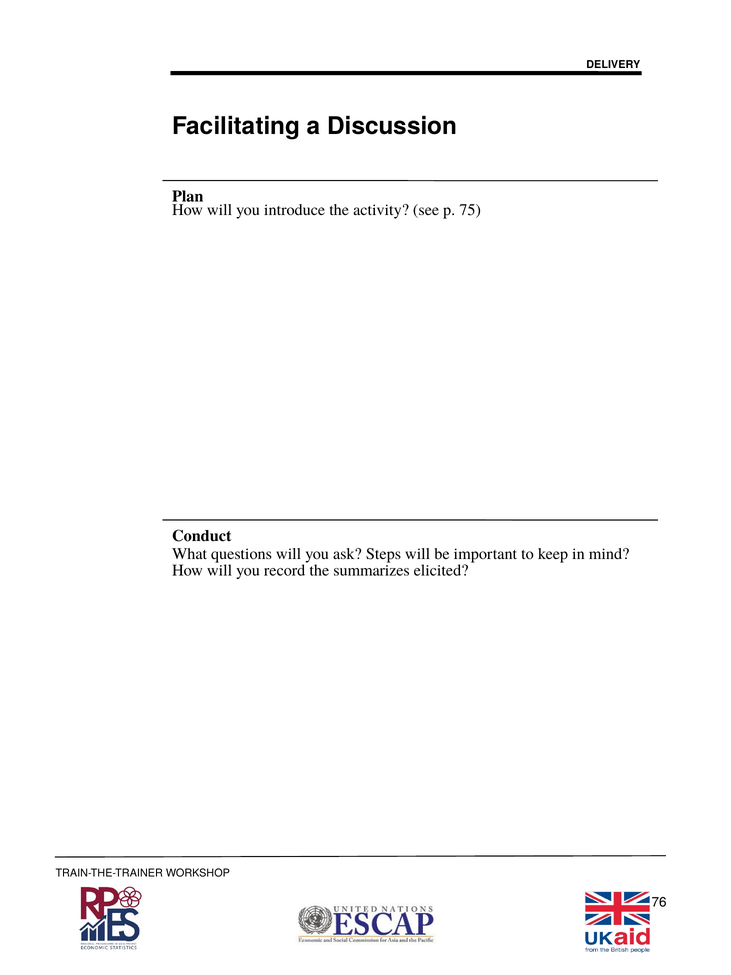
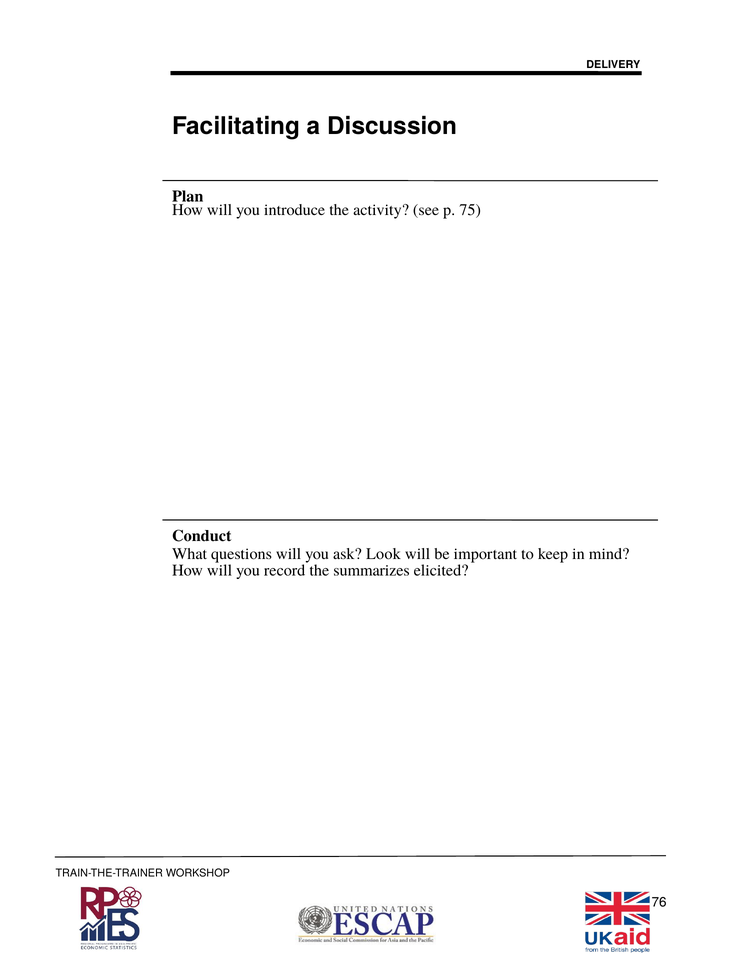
Steps: Steps -> Look
